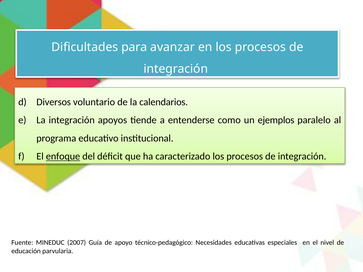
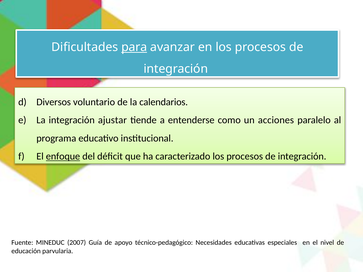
para underline: none -> present
apoyos: apoyos -> ajustar
ejemplos: ejemplos -> acciones
